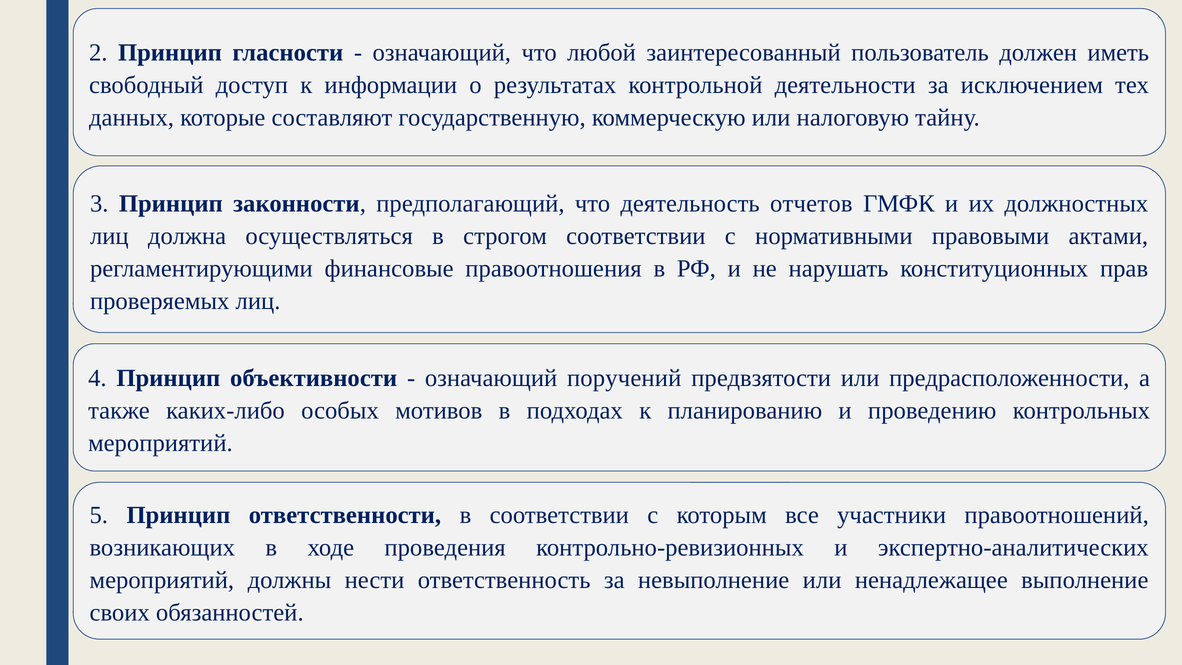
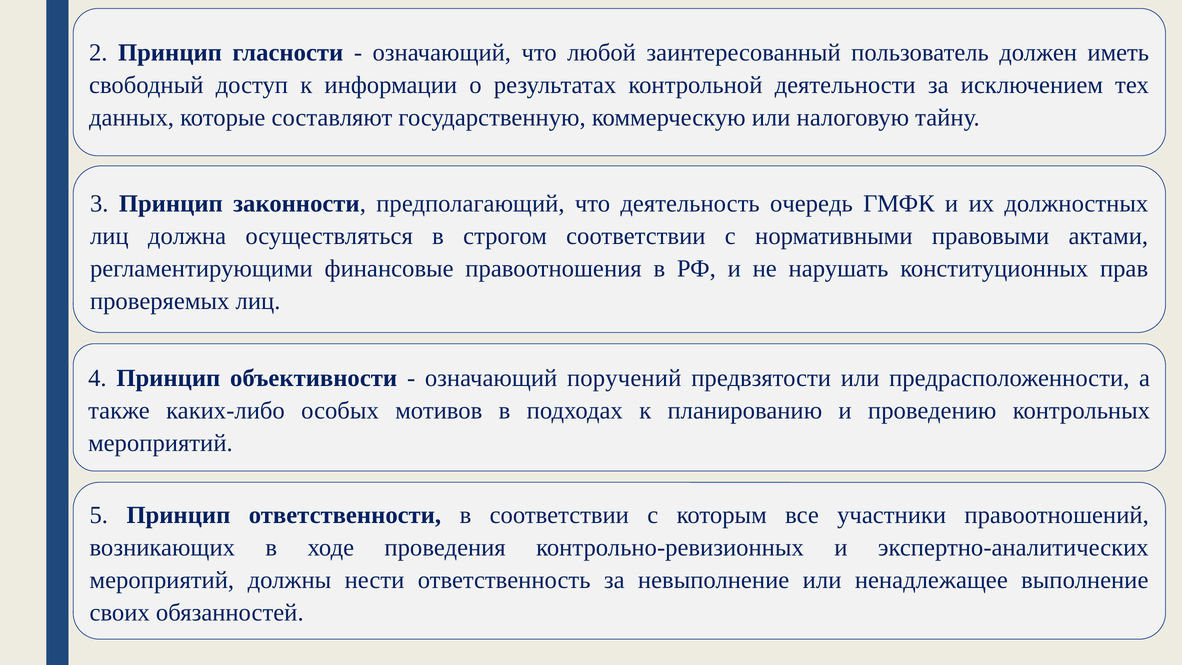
отчетов: отчетов -> очередь
